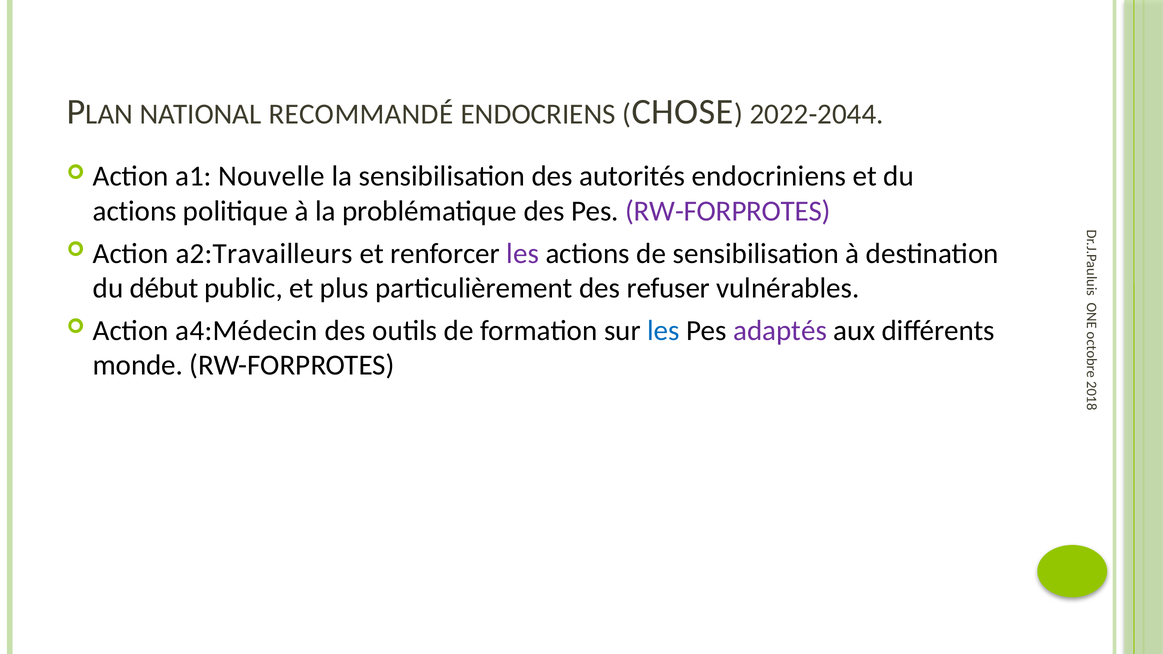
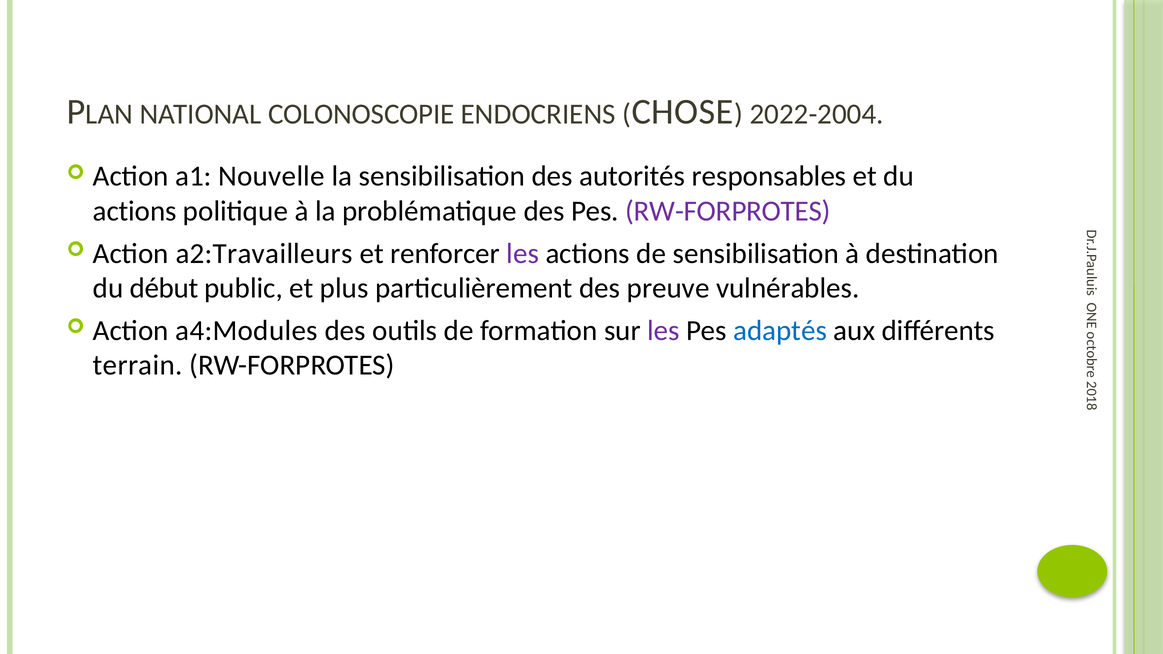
RECOMMANDÉ: RECOMMANDÉ -> COLONOSCOPIE
2022-2044: 2022-2044 -> 2022-2004
endocriniens: endocriniens -> responsables
refuser: refuser -> preuve
a4:Médecin: a4:Médecin -> a4:Modules
les at (664, 331) colour: blue -> purple
adaptés colour: purple -> blue
monde: monde -> terrain
